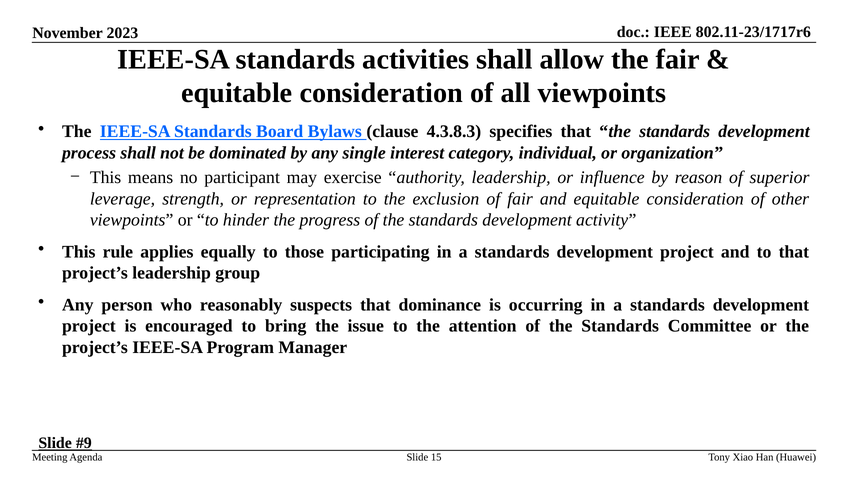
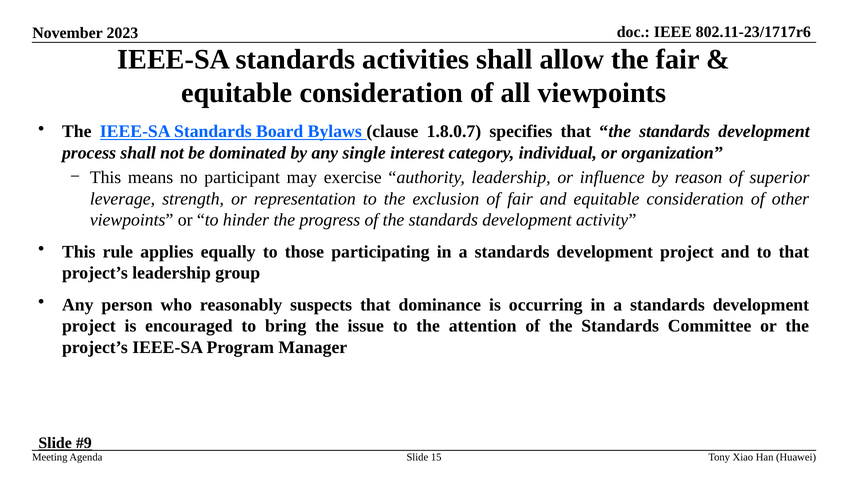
4.3.8.3: 4.3.8.3 -> 1.8.0.7
